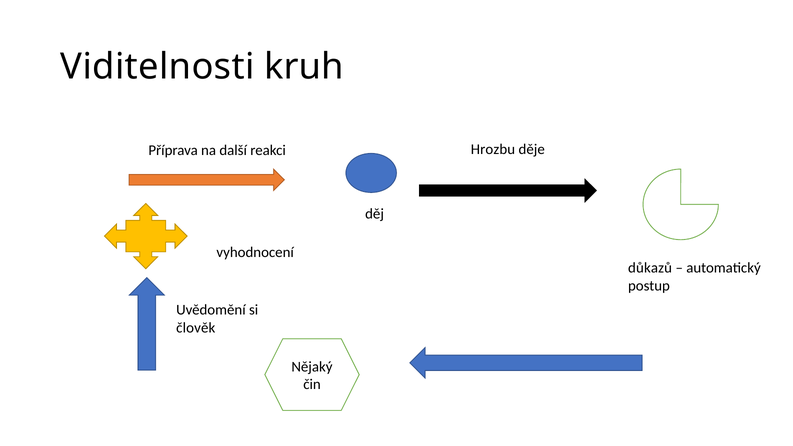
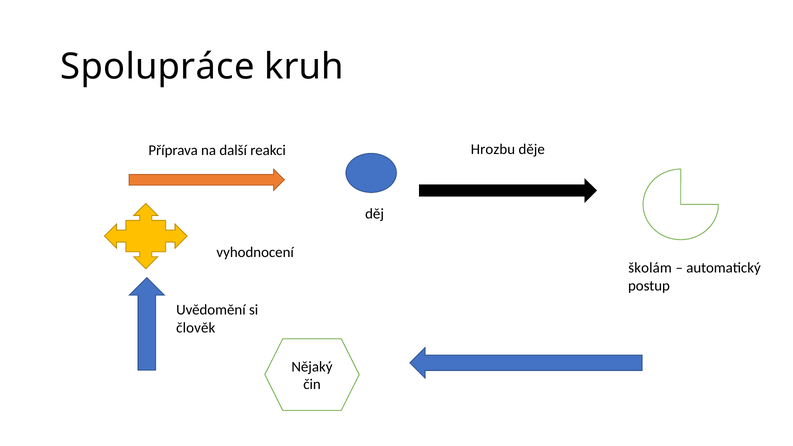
Viditelnosti: Viditelnosti -> Spolupráce
důkazů: důkazů -> školám
